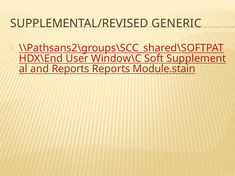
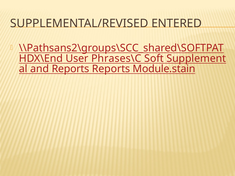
GENERIC: GENERIC -> ENTERED
Window\C: Window\C -> Phrases\C
